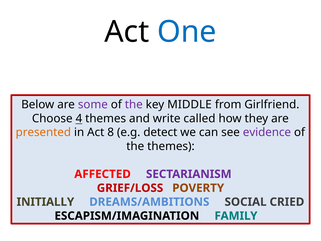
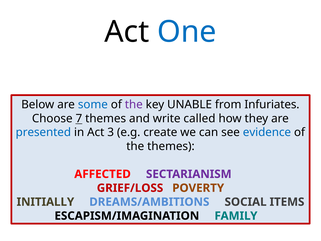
some colour: purple -> blue
MIDDLE: MIDDLE -> UNABLE
Girlfriend: Girlfriend -> Infuriates
4: 4 -> 7
presented colour: orange -> blue
8: 8 -> 3
detect: detect -> create
evidence colour: purple -> blue
CRIED: CRIED -> ITEMS
